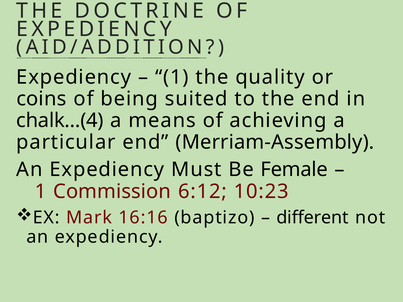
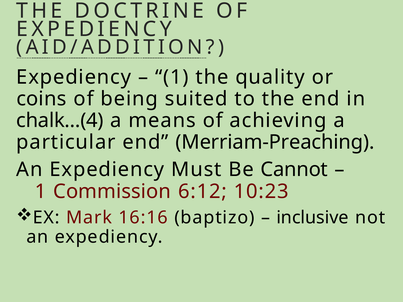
Merriam-Assembly: Merriam-Assembly -> Merriam-Preaching
Female: Female -> Cannot
different: different -> inclusive
